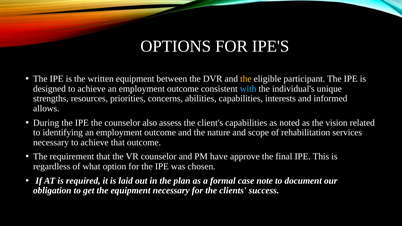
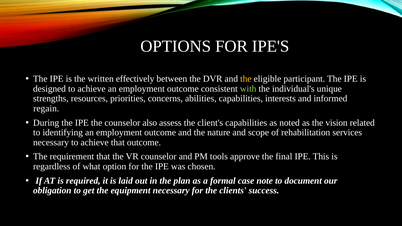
written equipment: equipment -> effectively
with colour: light blue -> light green
allows: allows -> regain
have: have -> tools
